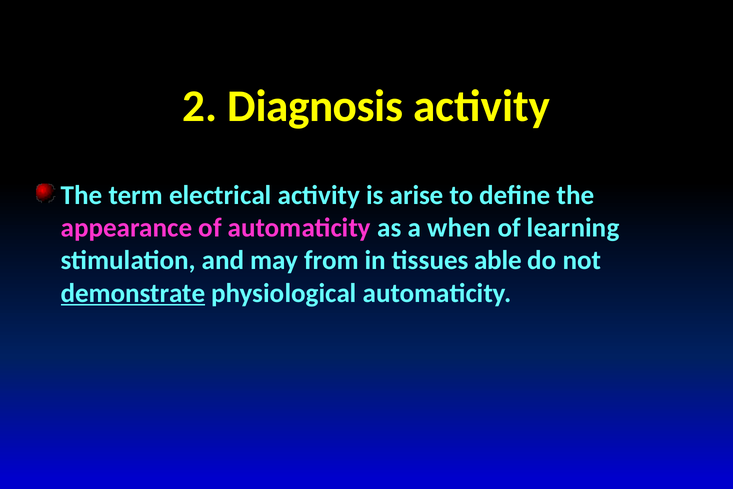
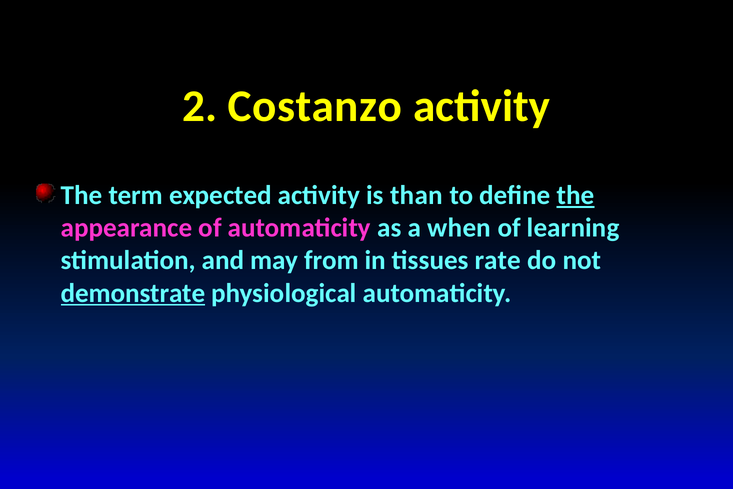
Diagnosis: Diagnosis -> Costanzo
electrical: electrical -> expected
arise: arise -> than
the at (576, 195) underline: none -> present
able: able -> rate
